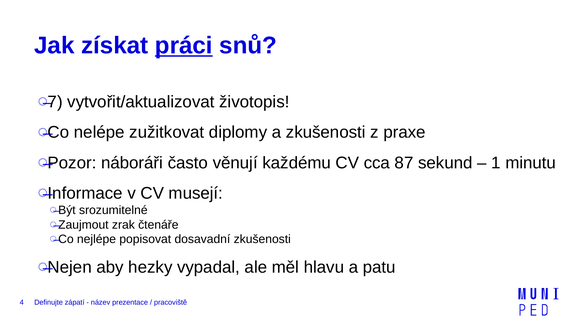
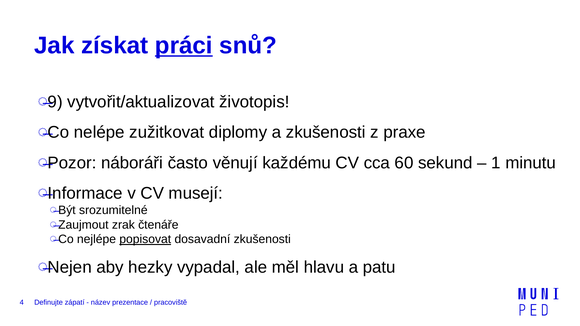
7: 7 -> 9
87: 87 -> 60
popisovat underline: none -> present
